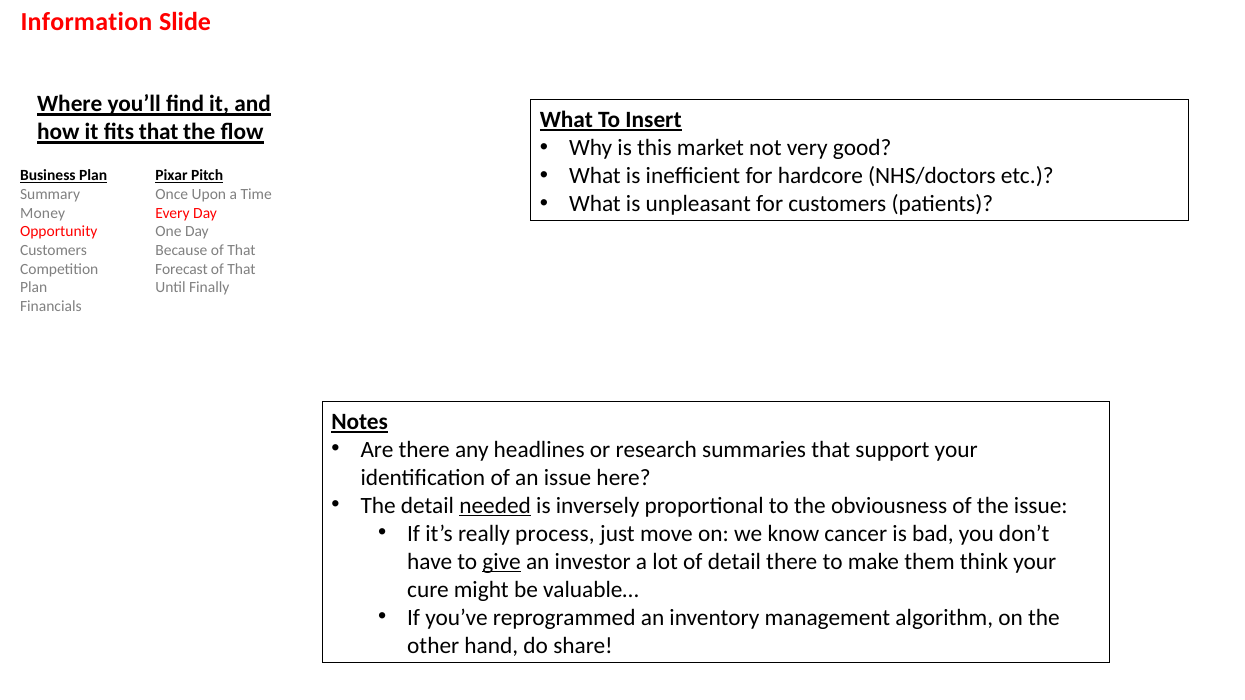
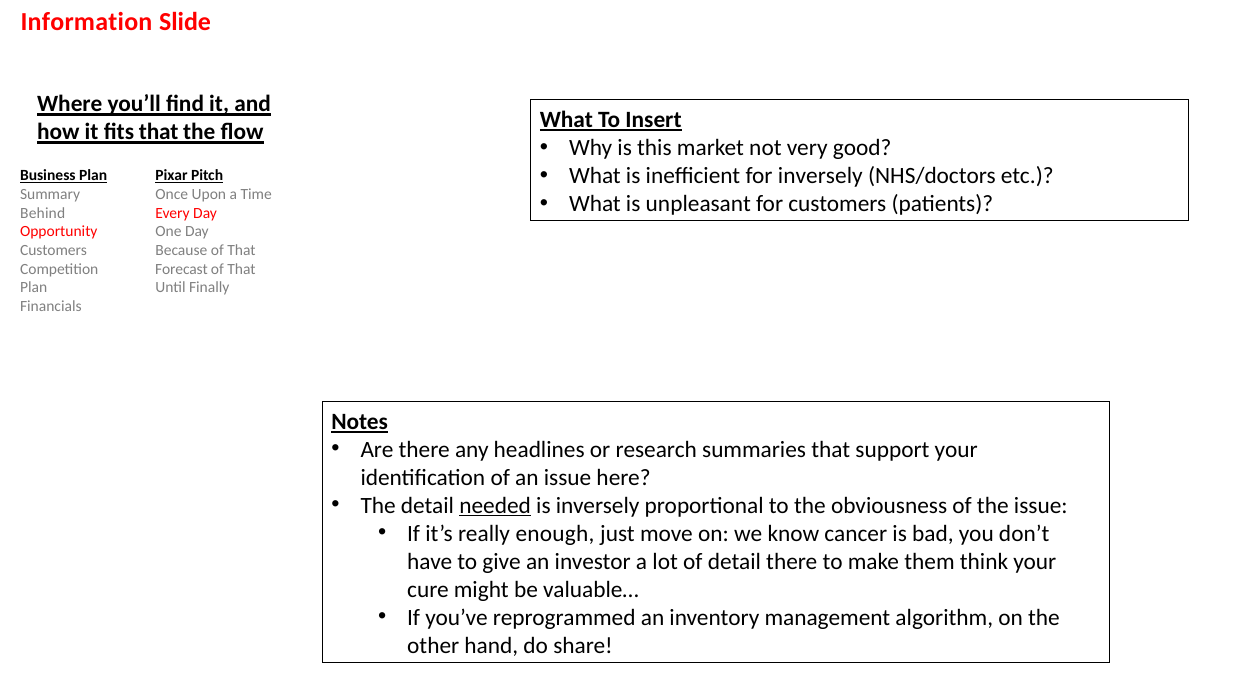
for hardcore: hardcore -> inversely
Money: Money -> Behind
process: process -> enough
give underline: present -> none
